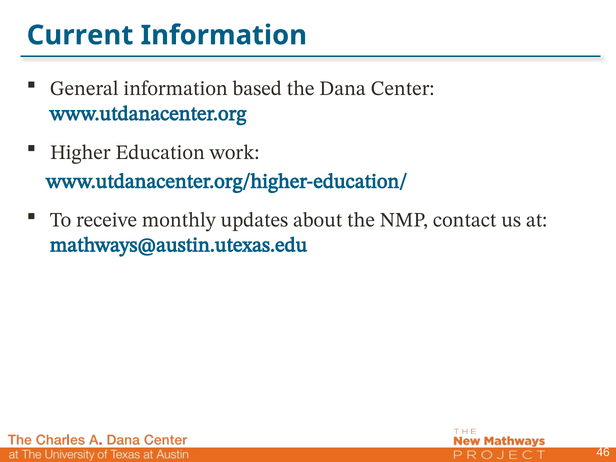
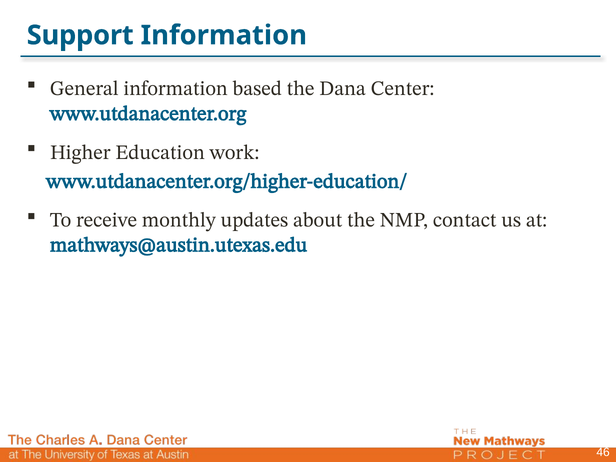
Current: Current -> Support
